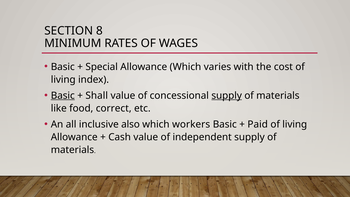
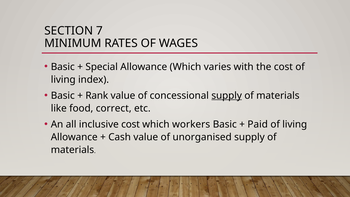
8: 8 -> 7
Basic at (63, 96) underline: present -> none
Shall: Shall -> Rank
inclusive also: also -> cost
independent: independent -> unorganised
